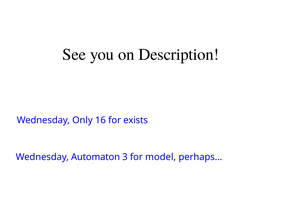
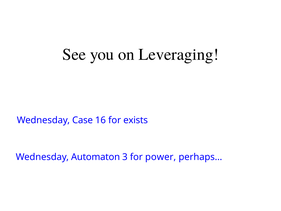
Description: Description -> Leveraging
Only: Only -> Case
model: model -> power
